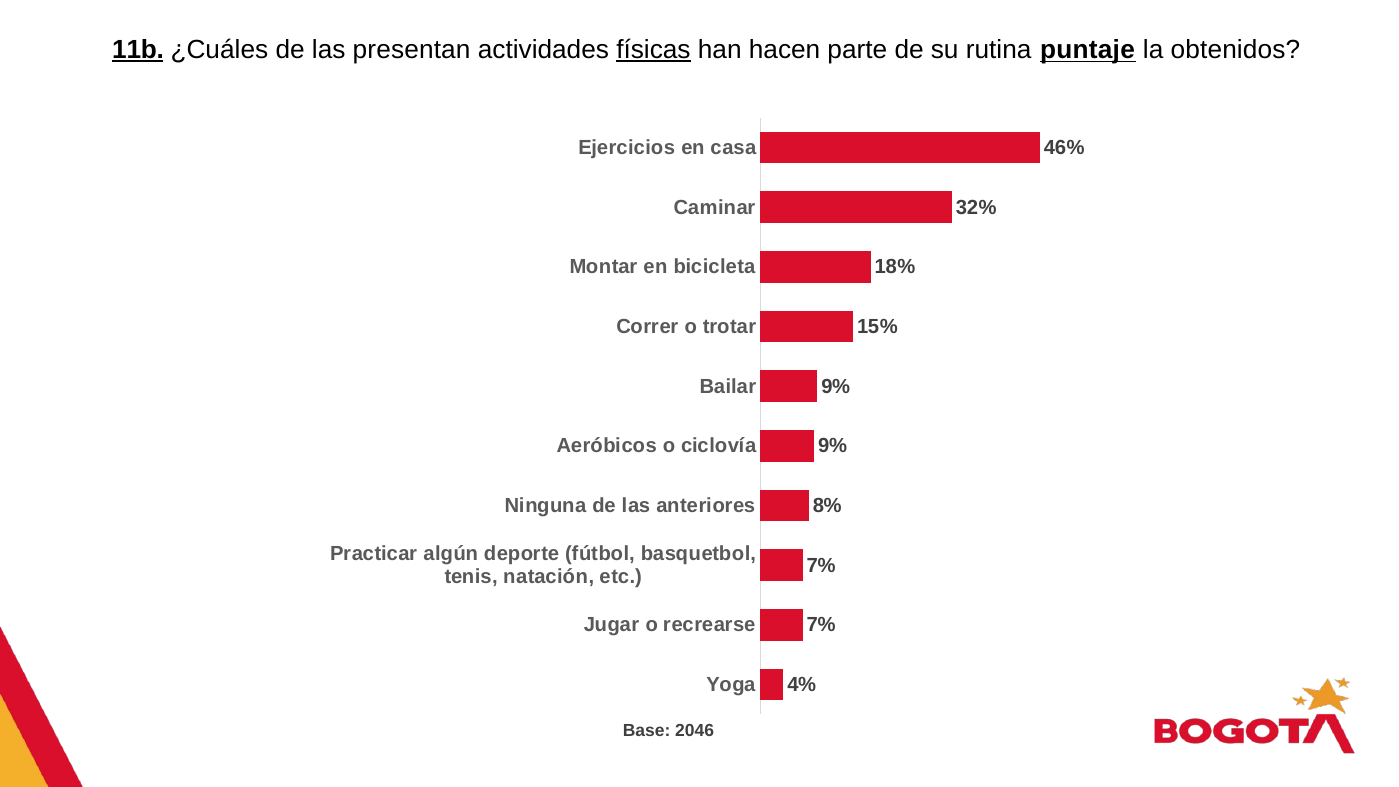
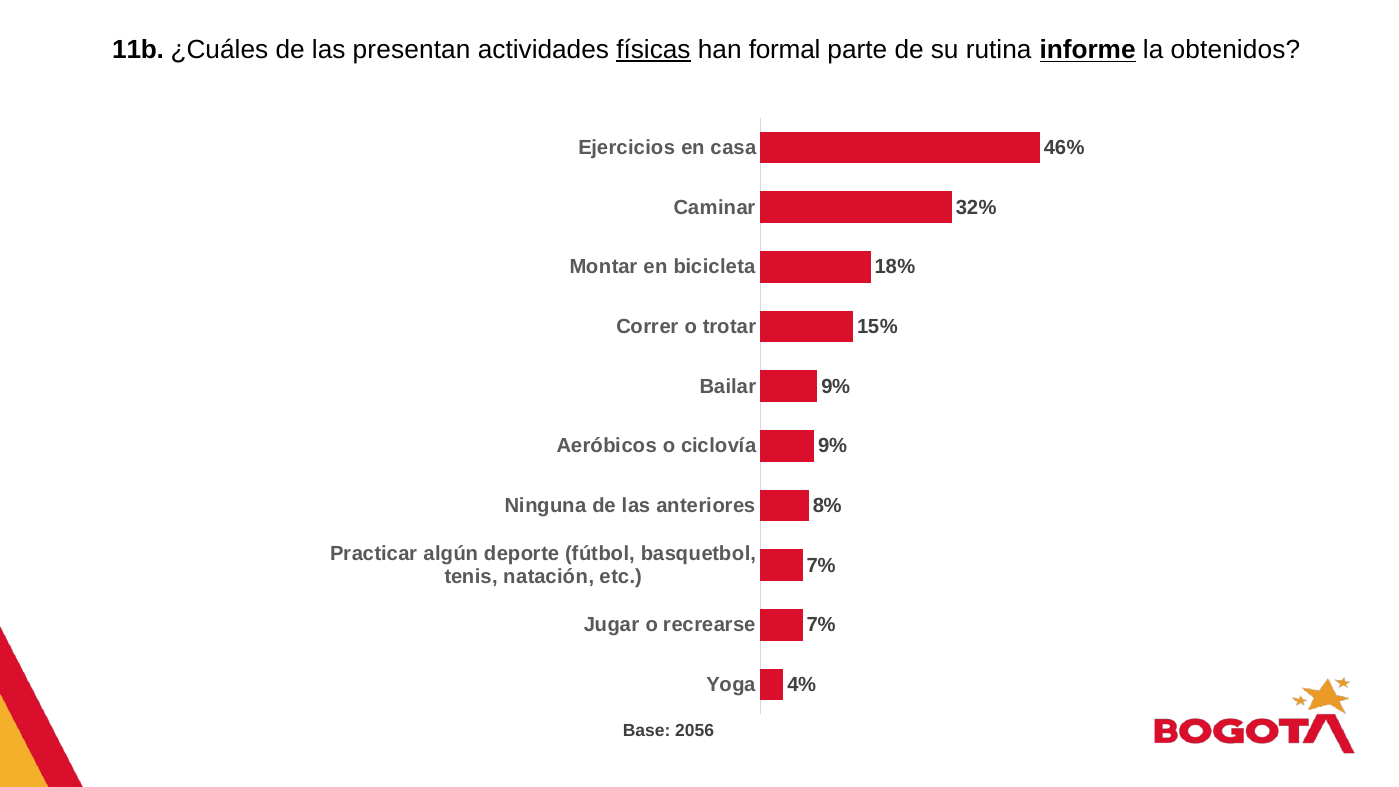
11b underline: present -> none
hacen: hacen -> formal
puntaje: puntaje -> informe
2046: 2046 -> 2056
